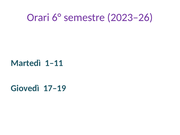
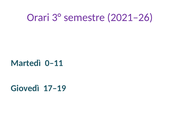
6°: 6° -> 3°
2023–26: 2023–26 -> 2021–26
1–11: 1–11 -> 0–11
